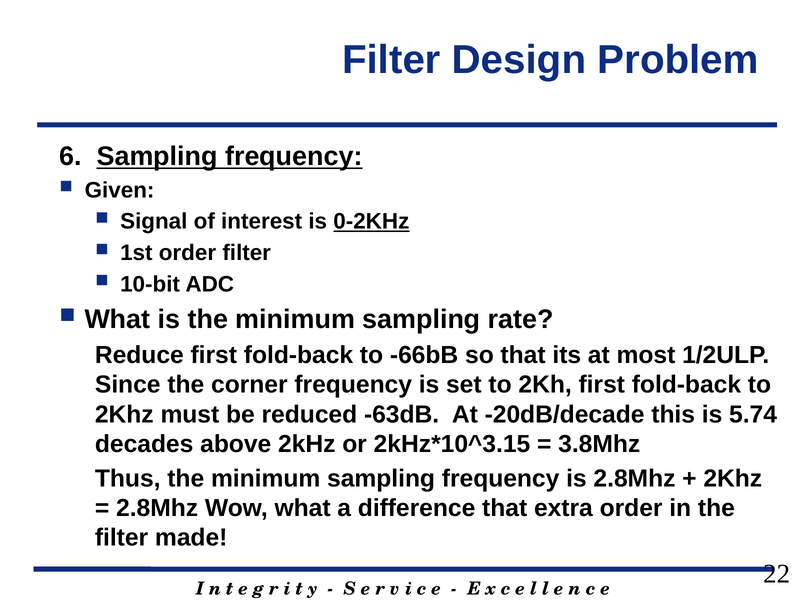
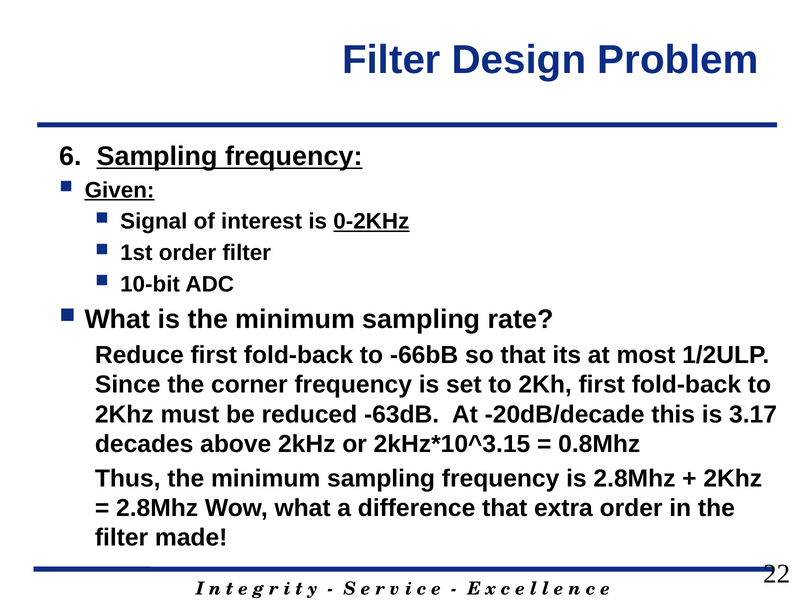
Given underline: none -> present
5.74: 5.74 -> 3.17
3.8Mhz: 3.8Mhz -> 0.8Mhz
